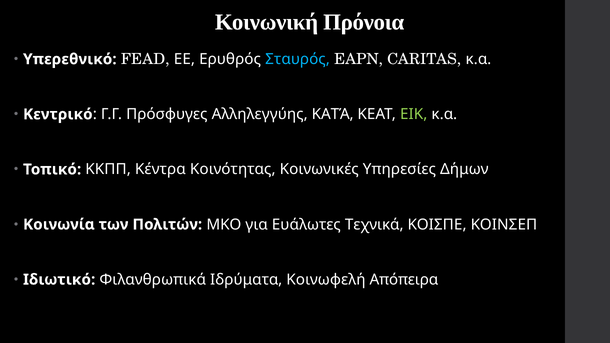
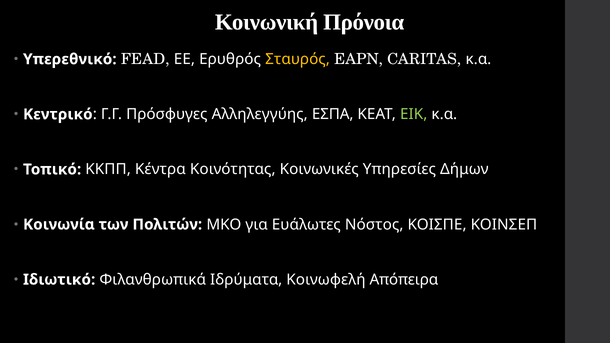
Σταυρός colour: light blue -> yellow
ΚΑΤΆ: ΚΑΤΆ -> ΕΣΠΑ
Τεχνικά: Τεχνικά -> Νόστος
